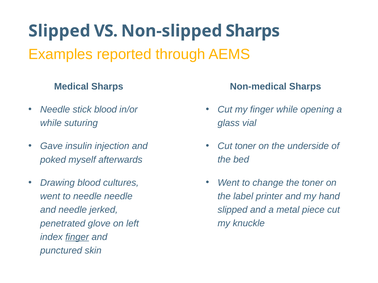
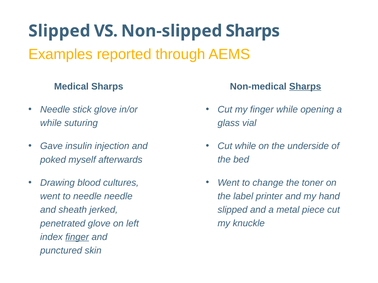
Sharps at (305, 87) underline: none -> present
stick blood: blood -> glove
Cut toner: toner -> while
and needle: needle -> sheath
